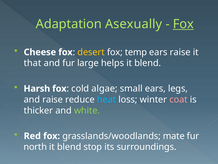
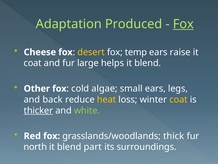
Asexually: Asexually -> Produced
that at (33, 63): that -> coat
Harsh: Harsh -> Other
and raise: raise -> back
heat colour: light blue -> yellow
coat at (178, 99) colour: pink -> yellow
thicker underline: none -> present
mate: mate -> thick
stop: stop -> part
